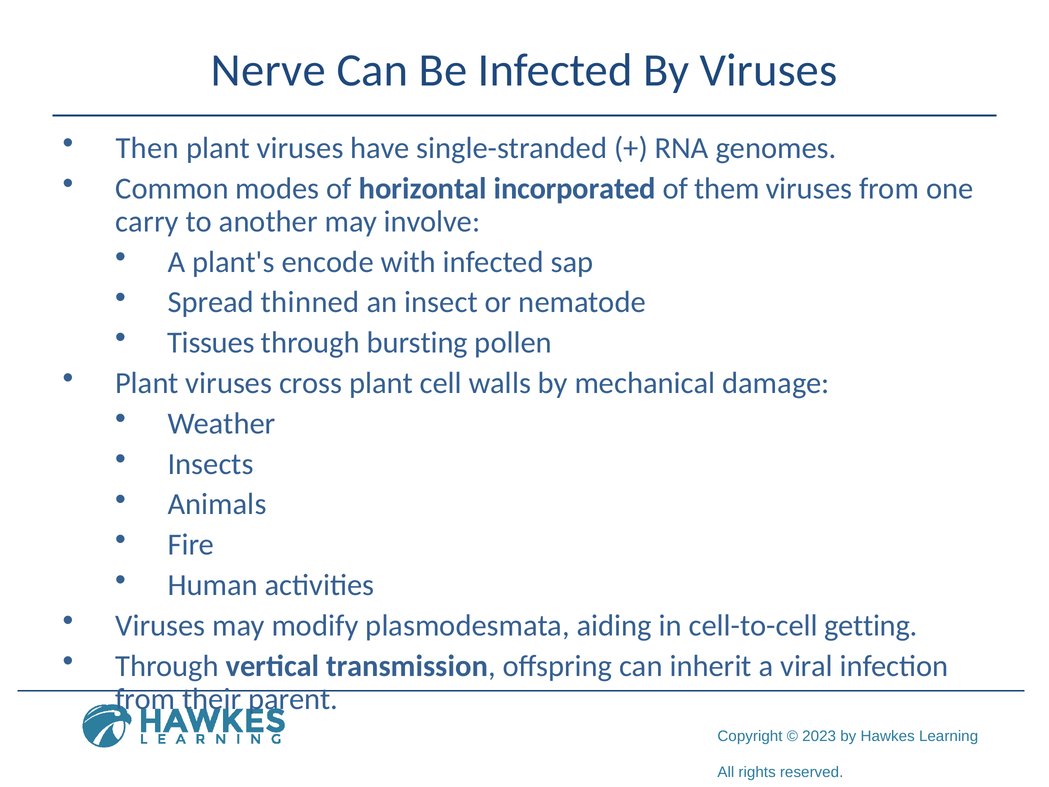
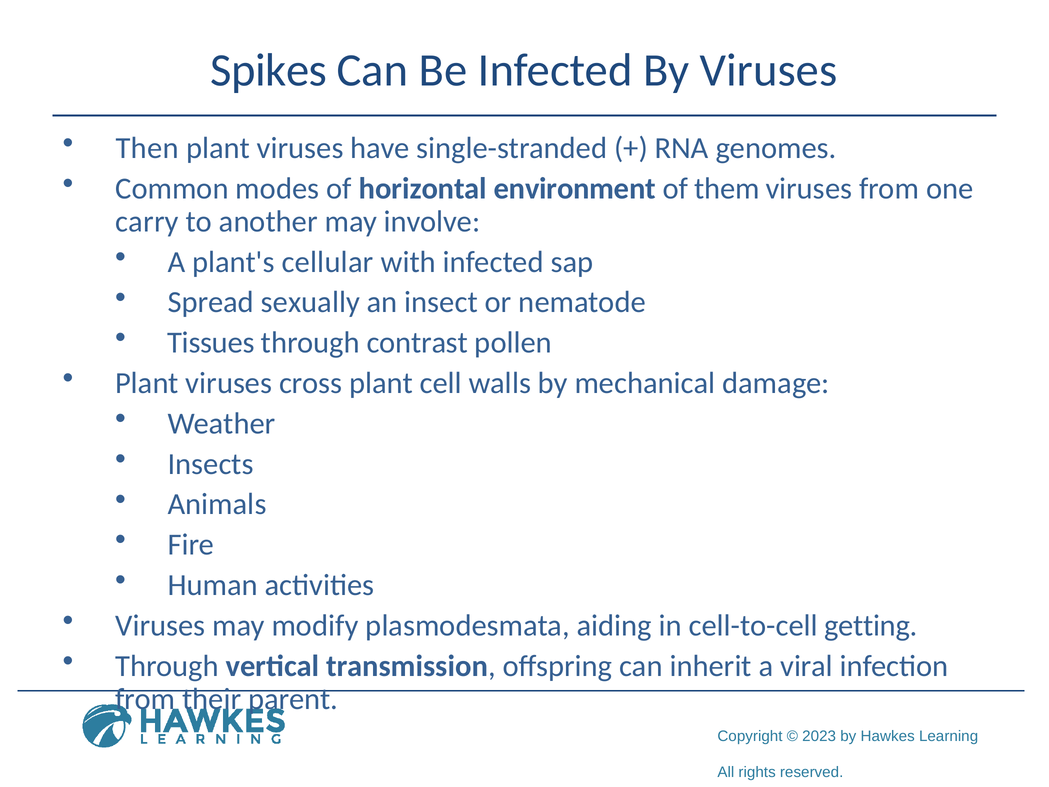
Nerve: Nerve -> Spikes
incorporated: incorporated -> environment
encode: encode -> cellular
thinned: thinned -> sexually
bursting: bursting -> contrast
